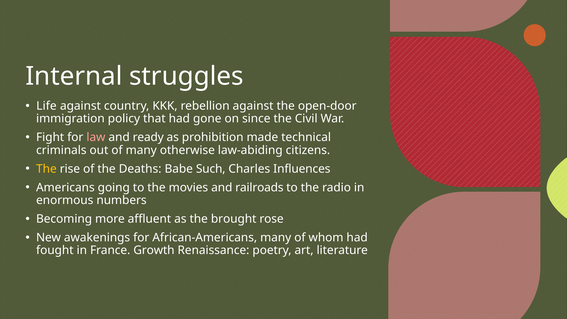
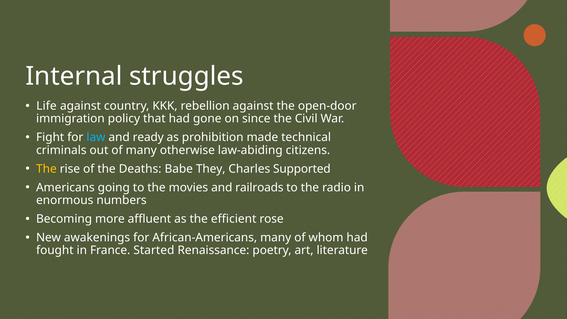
law colour: pink -> light blue
Such: Such -> They
Influences: Influences -> Supported
brought: brought -> efficient
Growth: Growth -> Started
